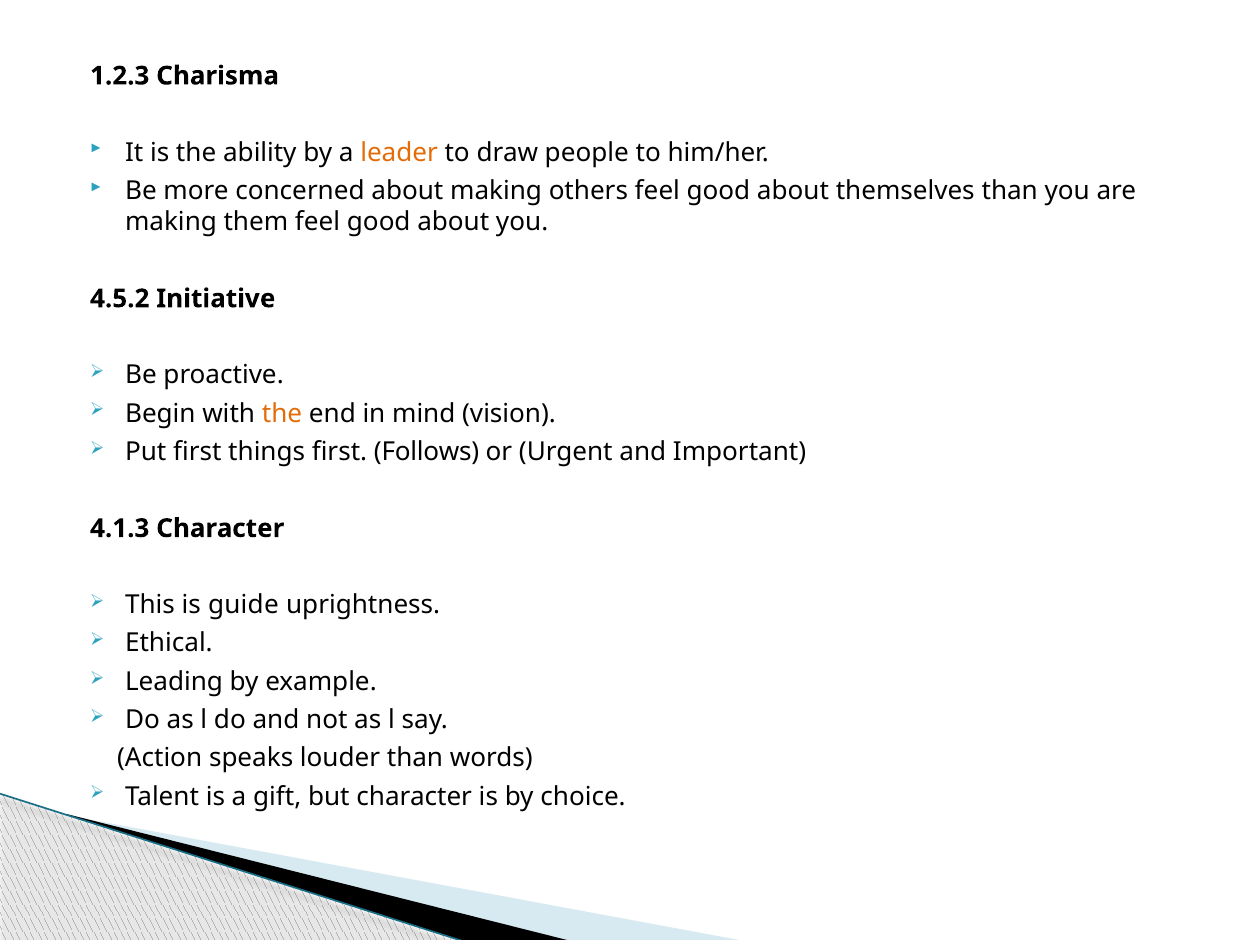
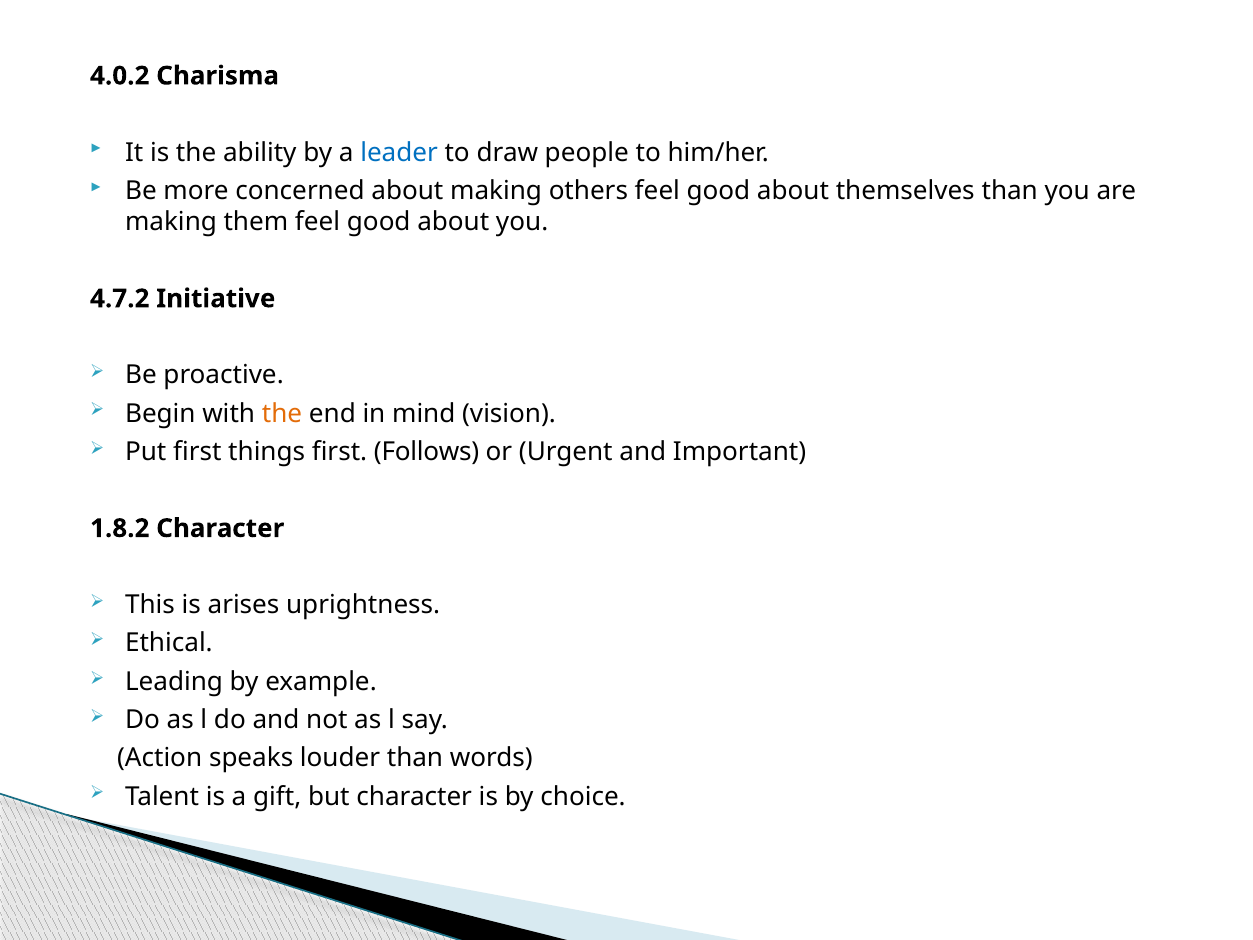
1.2.3: 1.2.3 -> 4.0.2
leader colour: orange -> blue
4.5.2: 4.5.2 -> 4.7.2
4.1.3: 4.1.3 -> 1.8.2
guide: guide -> arises
